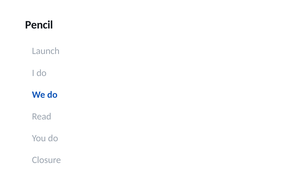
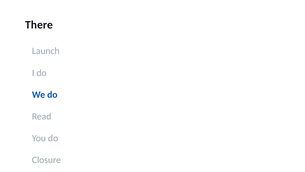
Pencil: Pencil -> There
